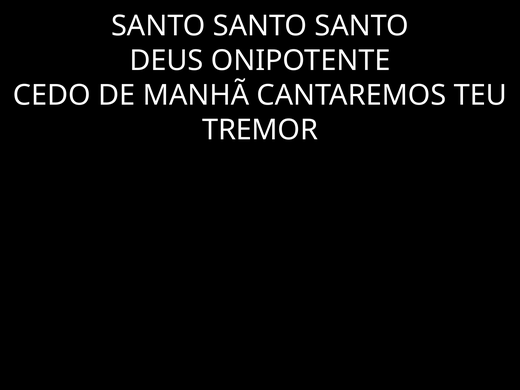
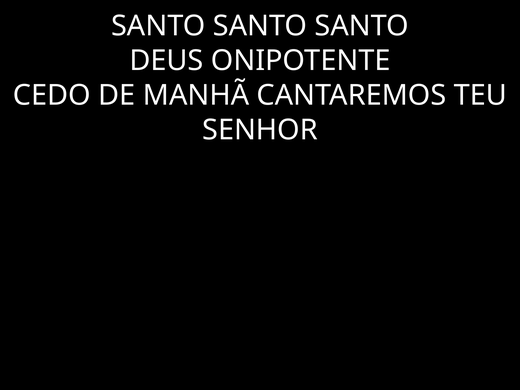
TREMOR: TREMOR -> SENHOR
